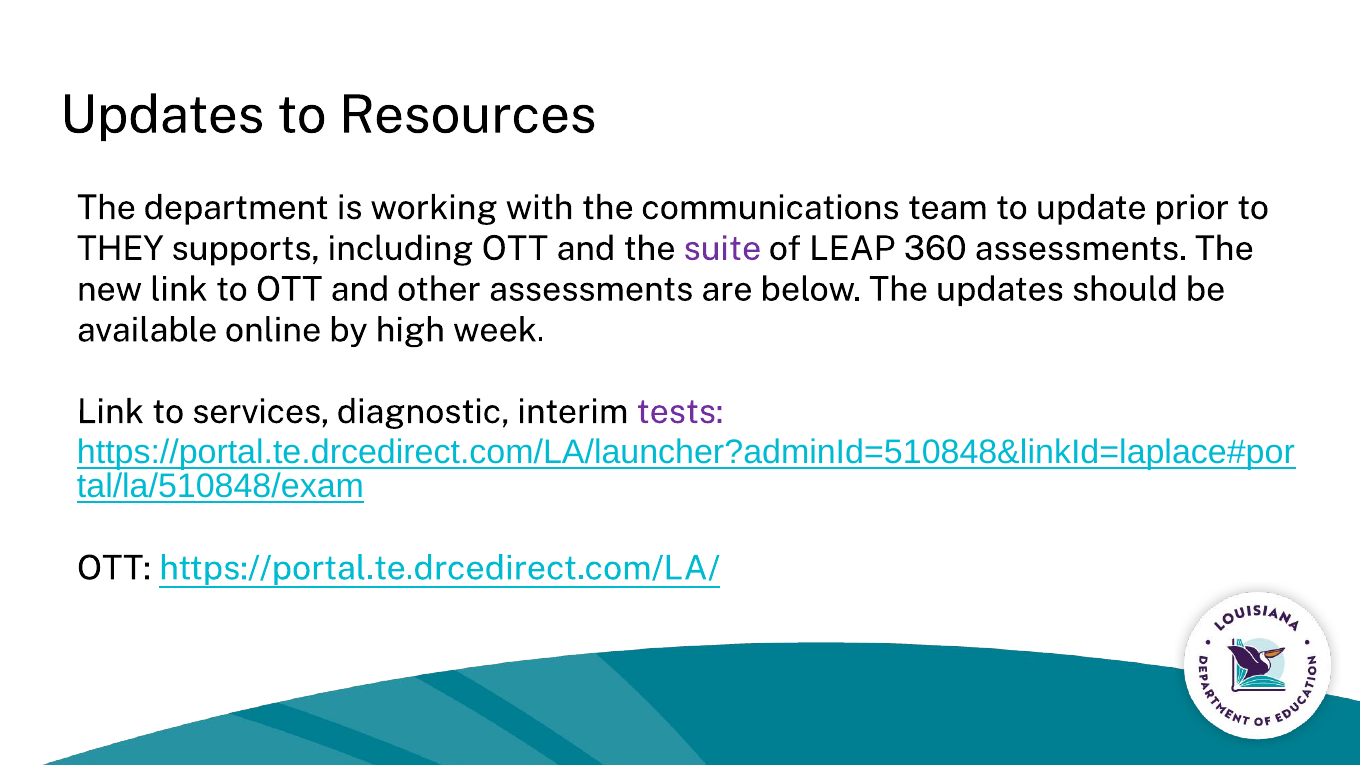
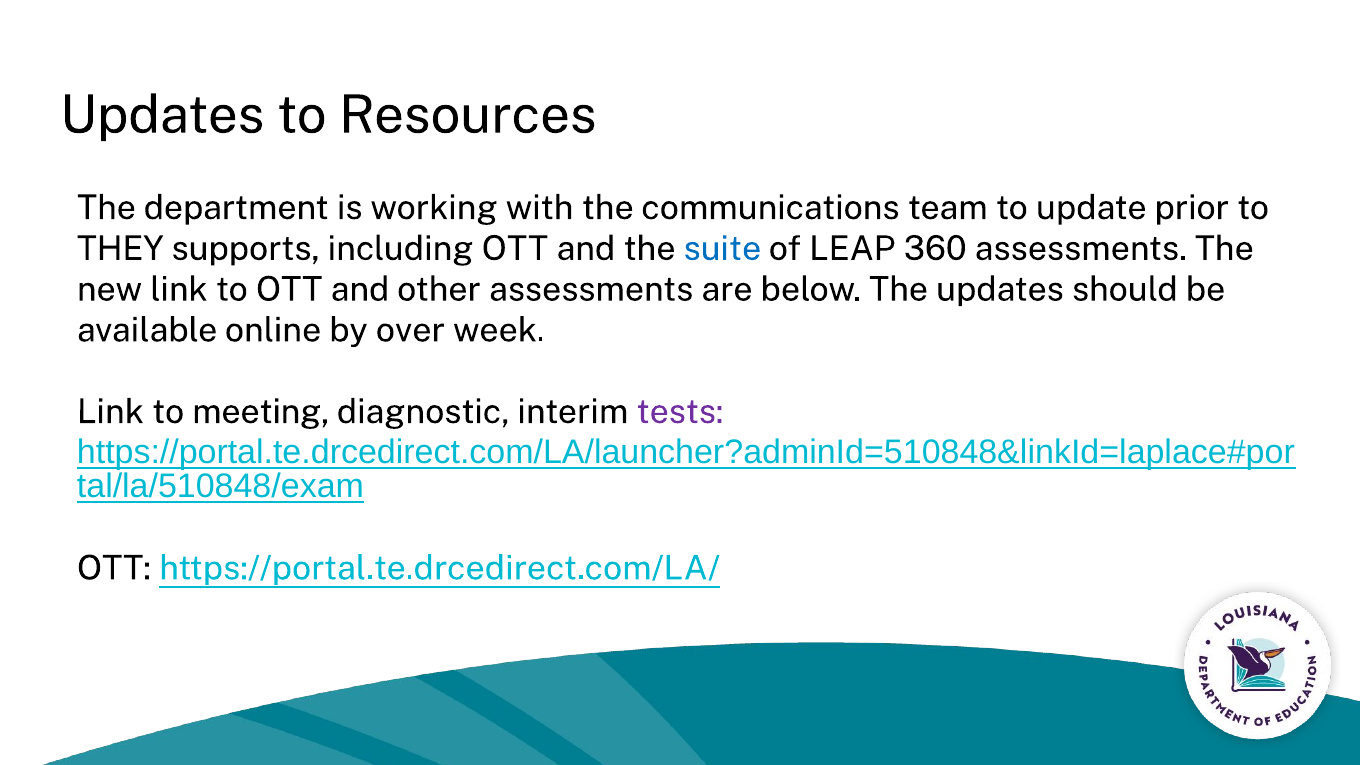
suite colour: purple -> blue
high: high -> over
services: services -> meeting
